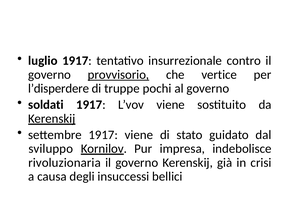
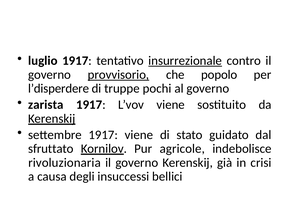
insurrezionale underline: none -> present
vertice: vertice -> popolo
soldati: soldati -> zarista
sviluppo: sviluppo -> sfruttato
impresa: impresa -> agricole
